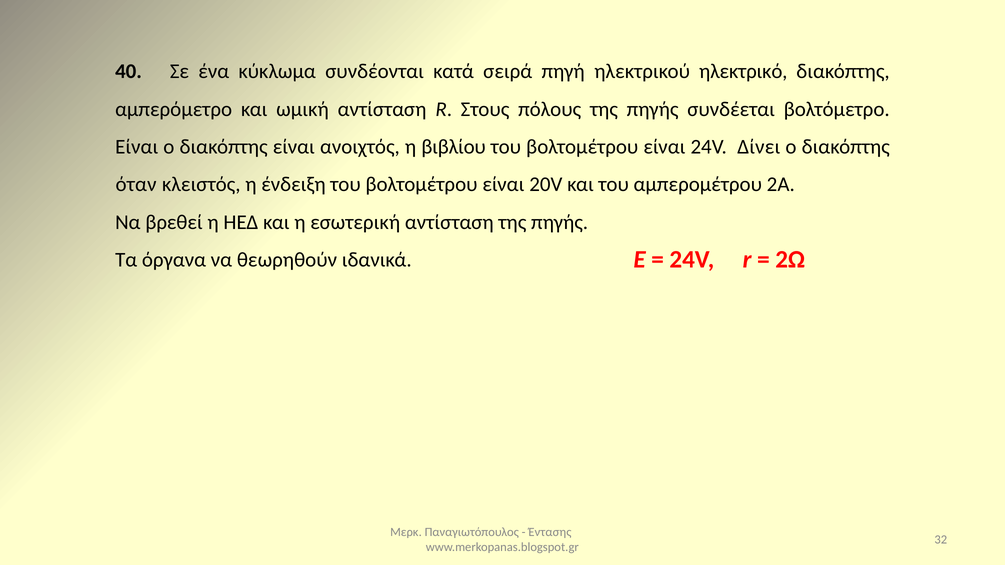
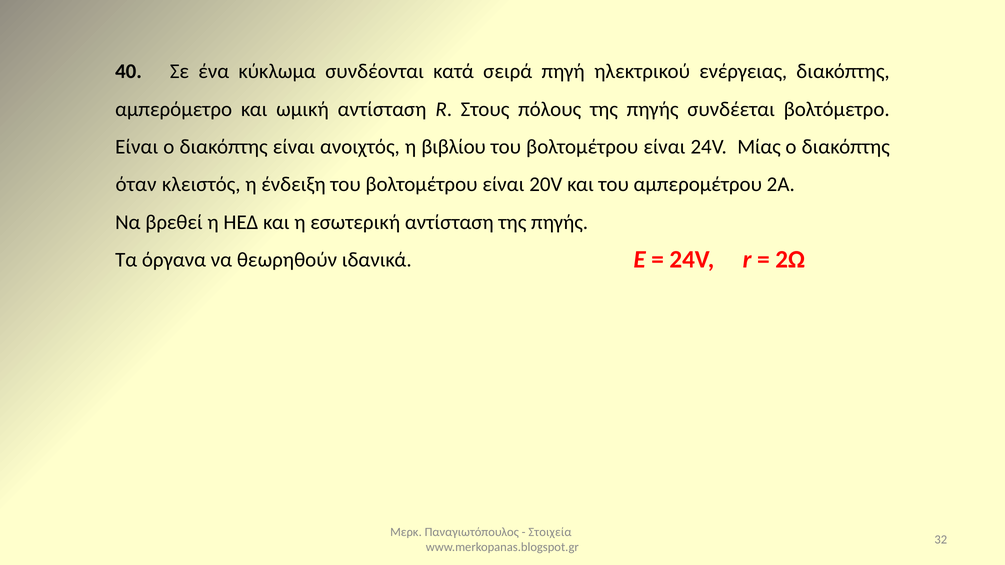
ηλεκτρικό: ηλεκτρικό -> ενέργειας
Δίνει: Δίνει -> Μίας
Έντασης: Έντασης -> Στοιχεία
